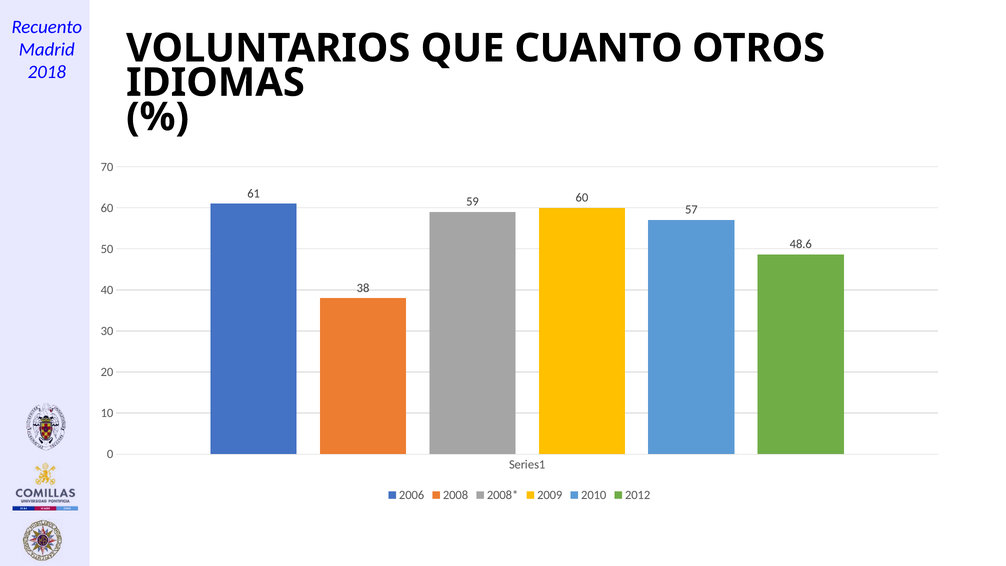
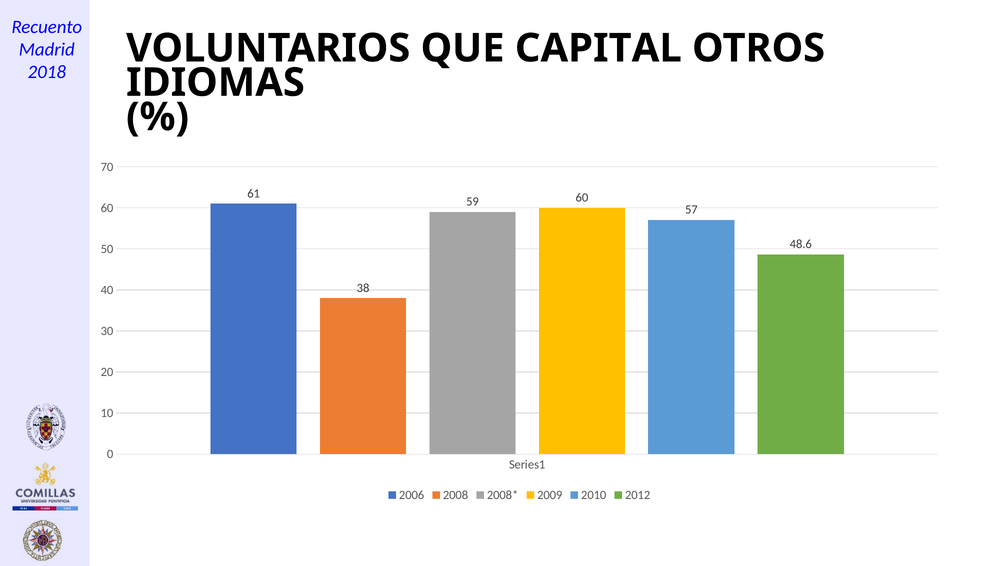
CUANTO: CUANTO -> CAPITAL
